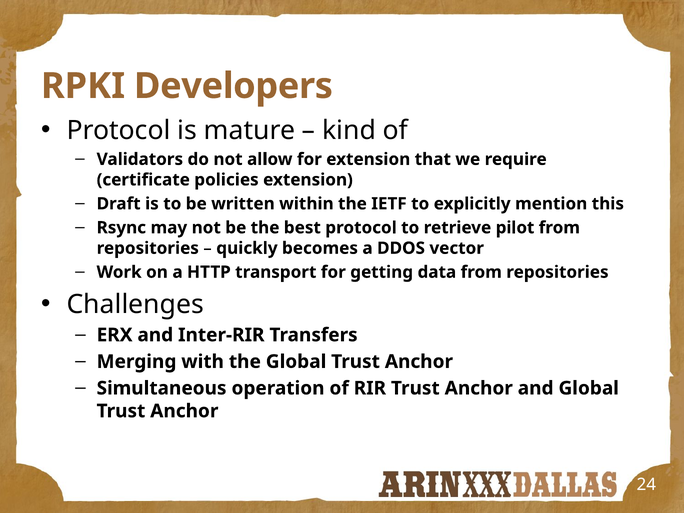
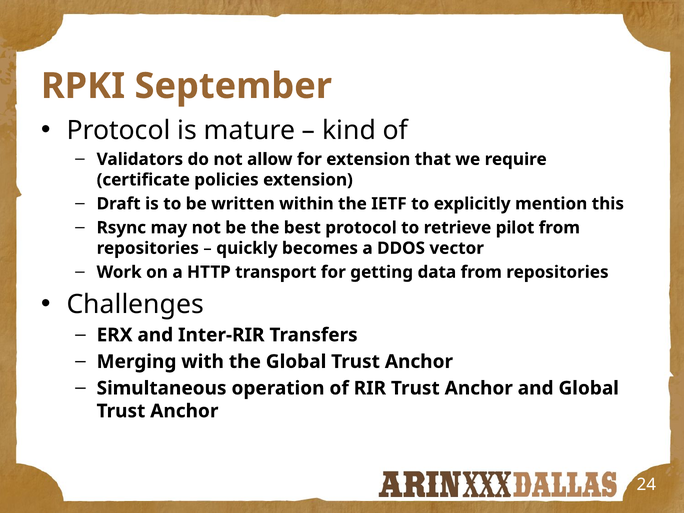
Developers: Developers -> September
